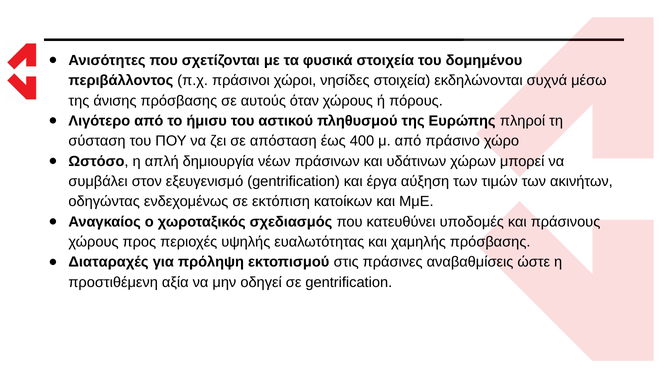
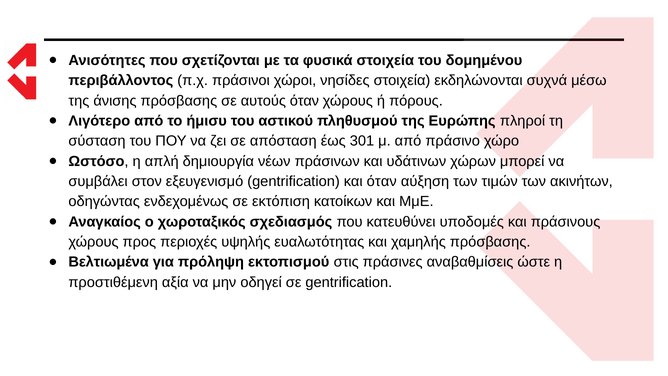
400: 400 -> 301
και έργα: έργα -> όταν
Διαταραχές: Διαταραχές -> Βελτιωμένα
